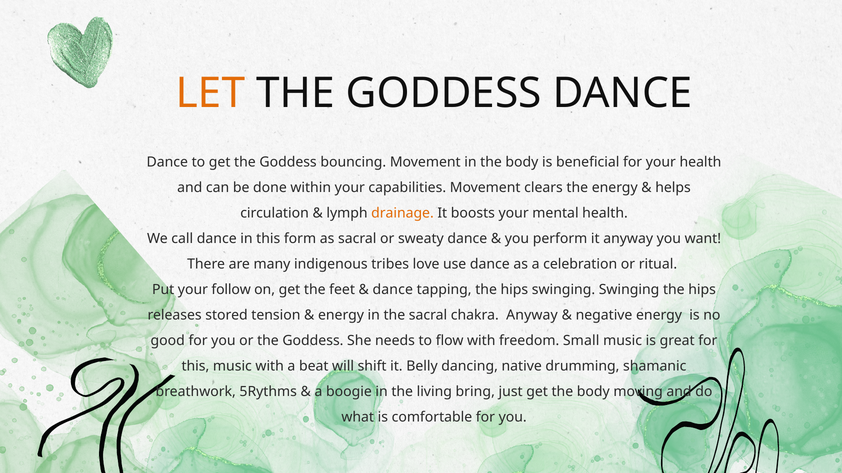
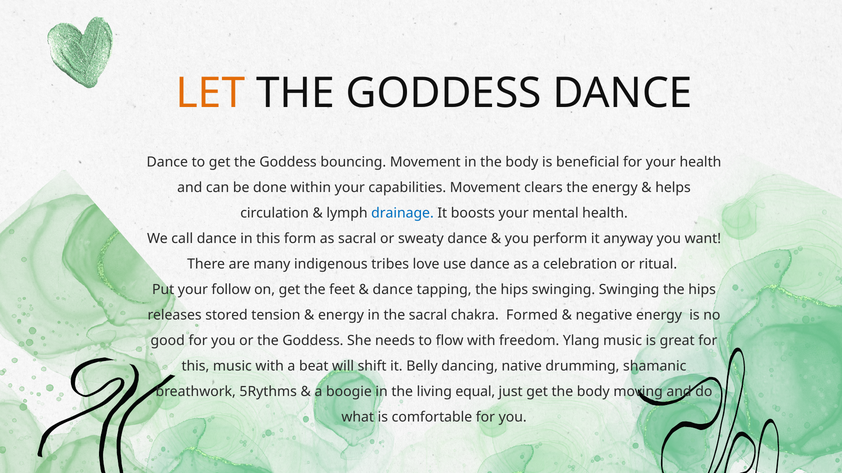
drainage colour: orange -> blue
chakra Anyway: Anyway -> Formed
Small: Small -> Ylang
bring: bring -> equal
